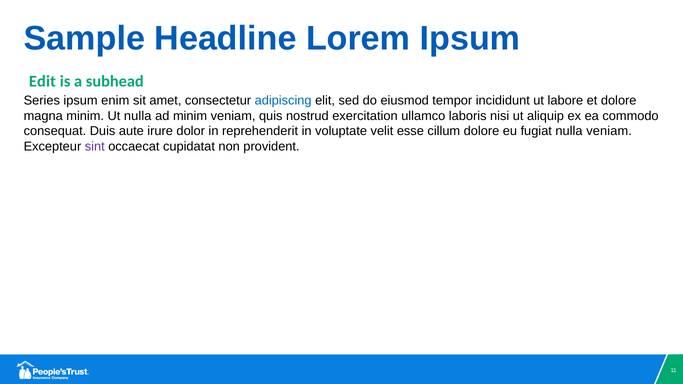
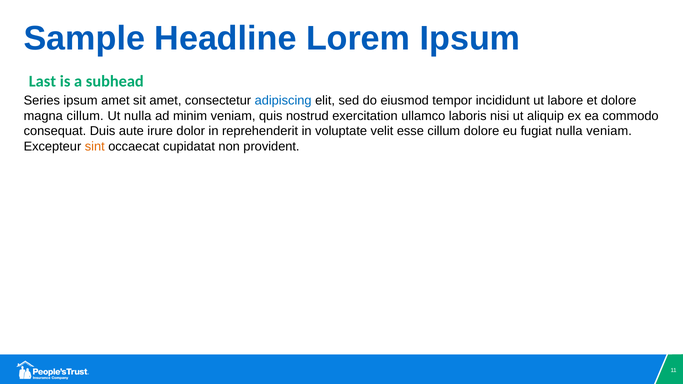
Edit: Edit -> Last
ipsum enim: enim -> amet
magna minim: minim -> cillum
sint colour: purple -> orange
